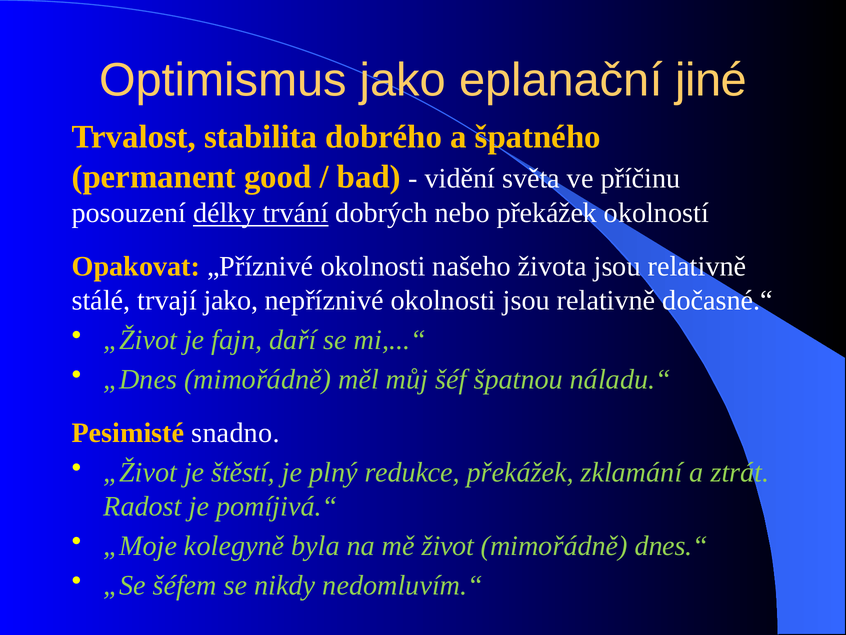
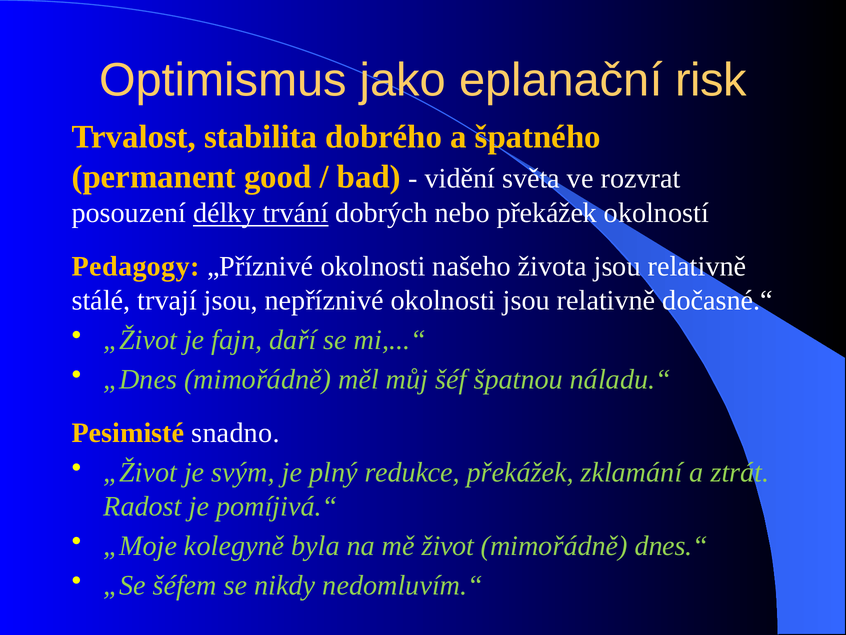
jiné: jiné -> risk
příčinu: příčinu -> rozvrat
Opakovat: Opakovat -> Pedagogy
trvají jako: jako -> jsou
štěstí: štěstí -> svým
